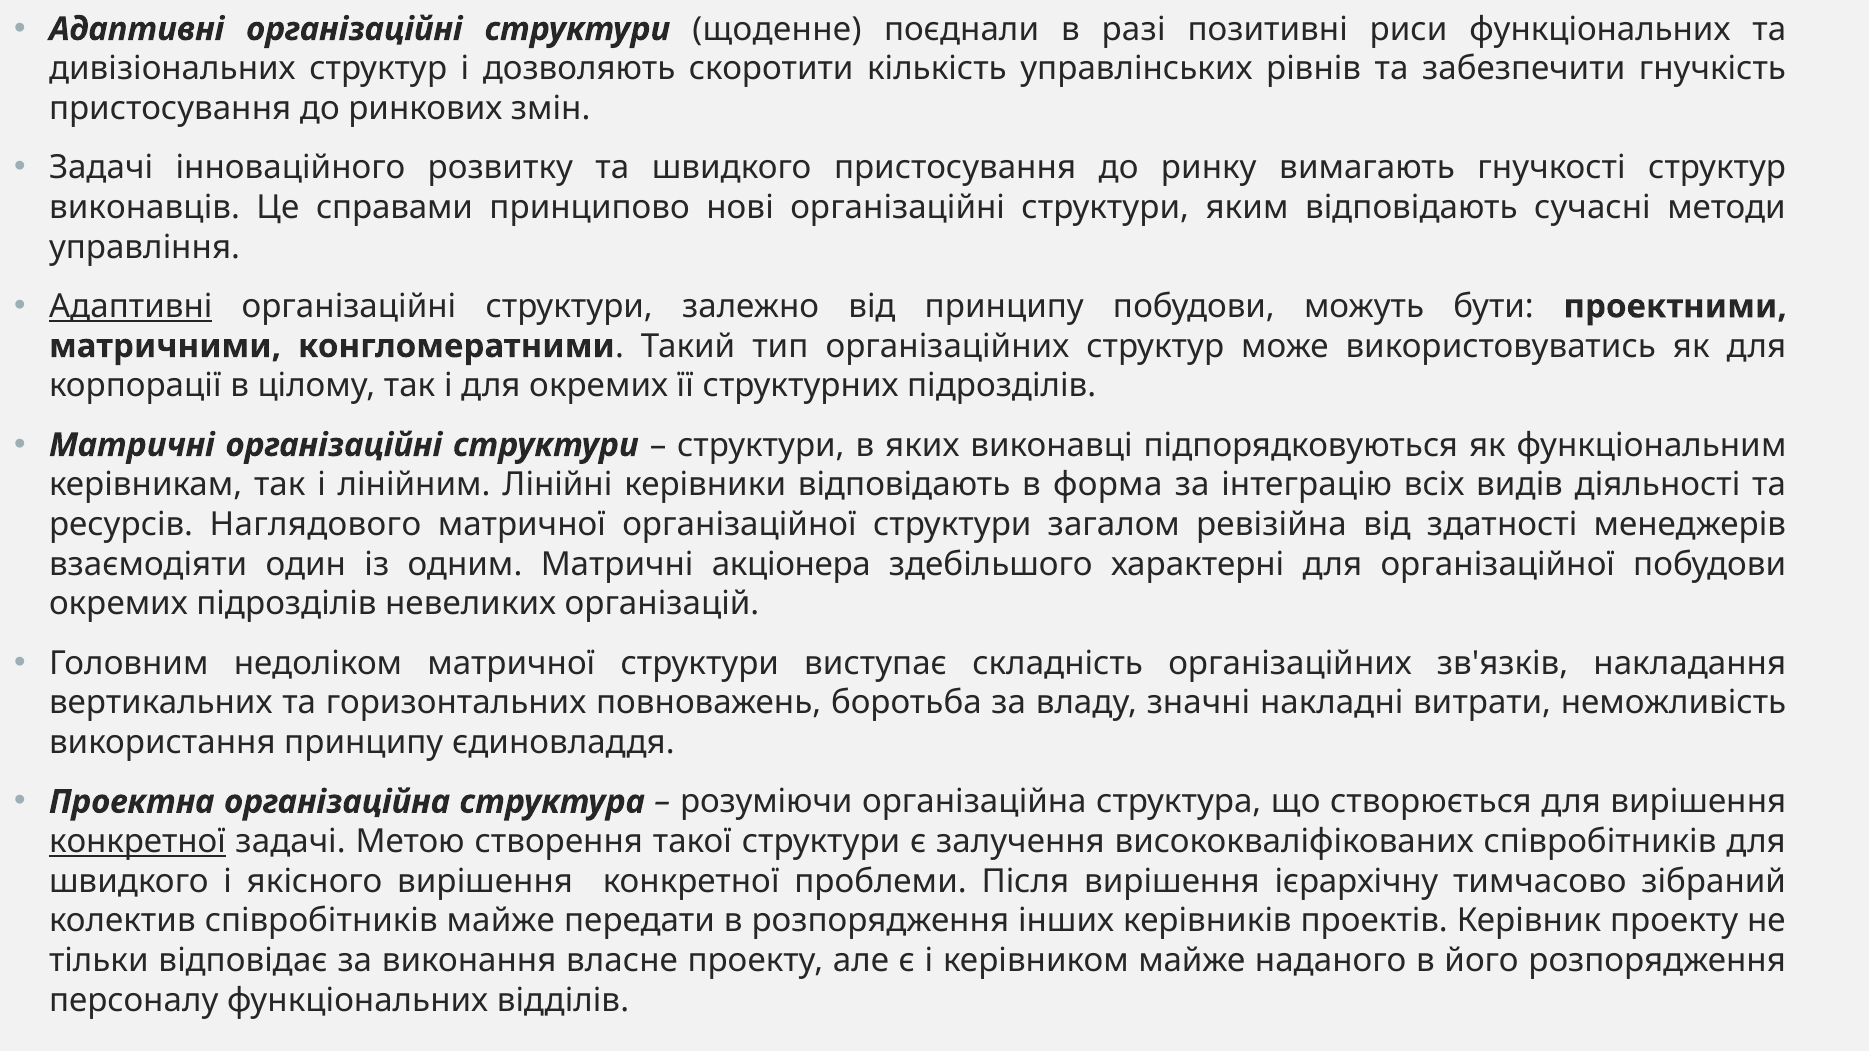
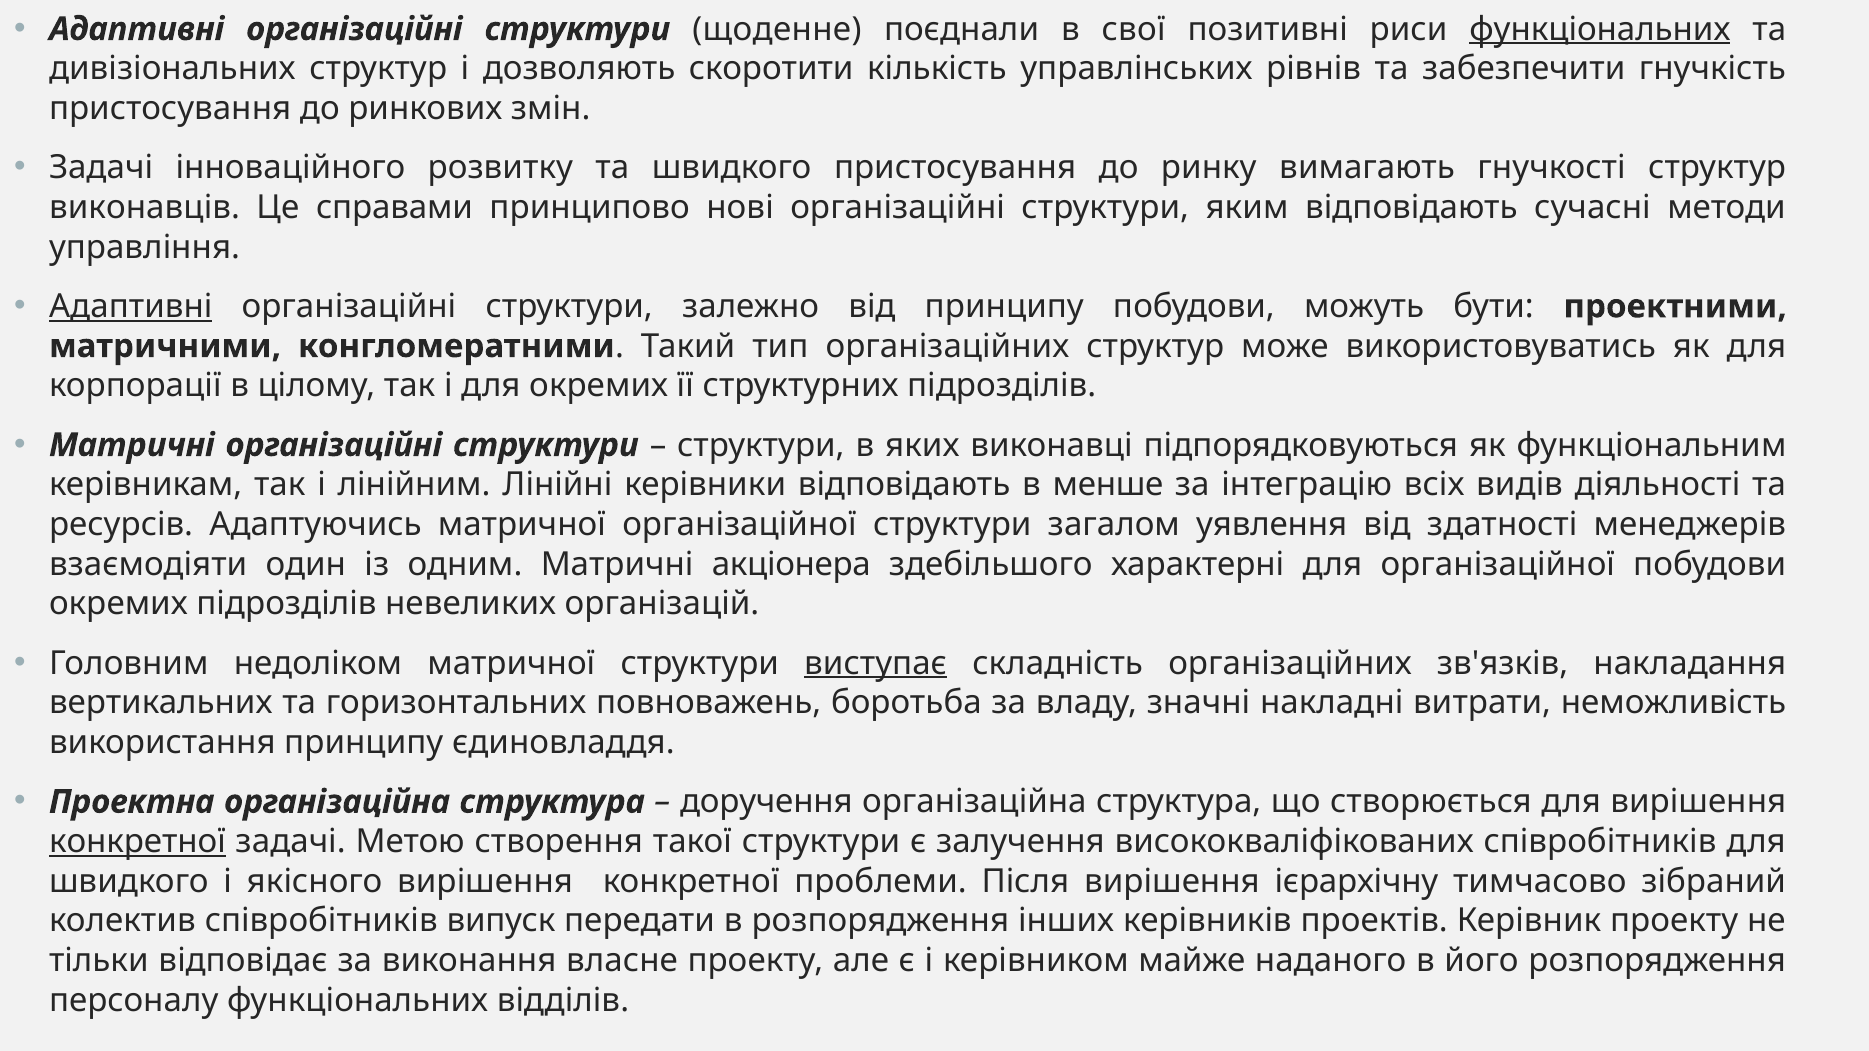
разі: разі -> свої
функціональних at (1600, 29) underline: none -> present
форма: форма -> менше
Наглядового: Наглядового -> Адаптуючись
ревізійна: ревізійна -> уявлення
виступає underline: none -> present
розуміючи: розуміючи -> доручення
співробітників майже: майже -> випуск
